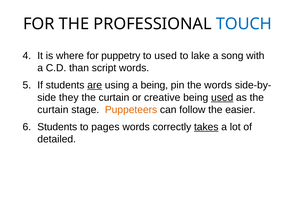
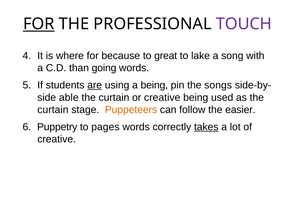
FOR at (39, 24) underline: none -> present
TOUCH colour: blue -> purple
puppetry: puppetry -> because
to used: used -> great
script: script -> going
the words: words -> songs
they: they -> able
used at (222, 98) underline: present -> none
Students at (57, 127): Students -> Puppetry
detailed at (57, 139): detailed -> creative
